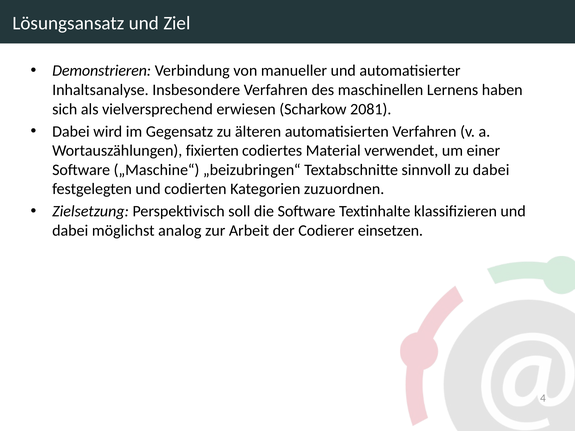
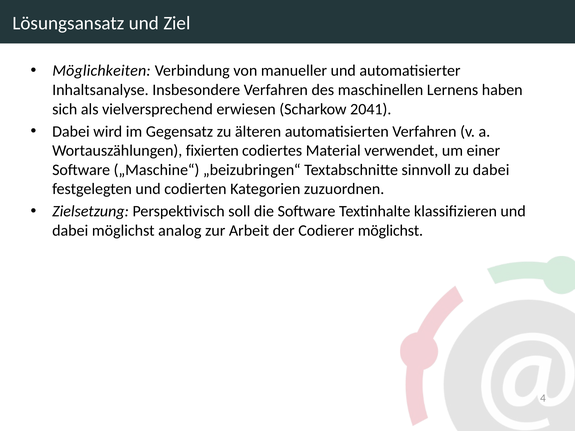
Demonstrieren: Demonstrieren -> Möglichkeiten
2081: 2081 -> 2041
Codierer einsetzen: einsetzen -> möglichst
